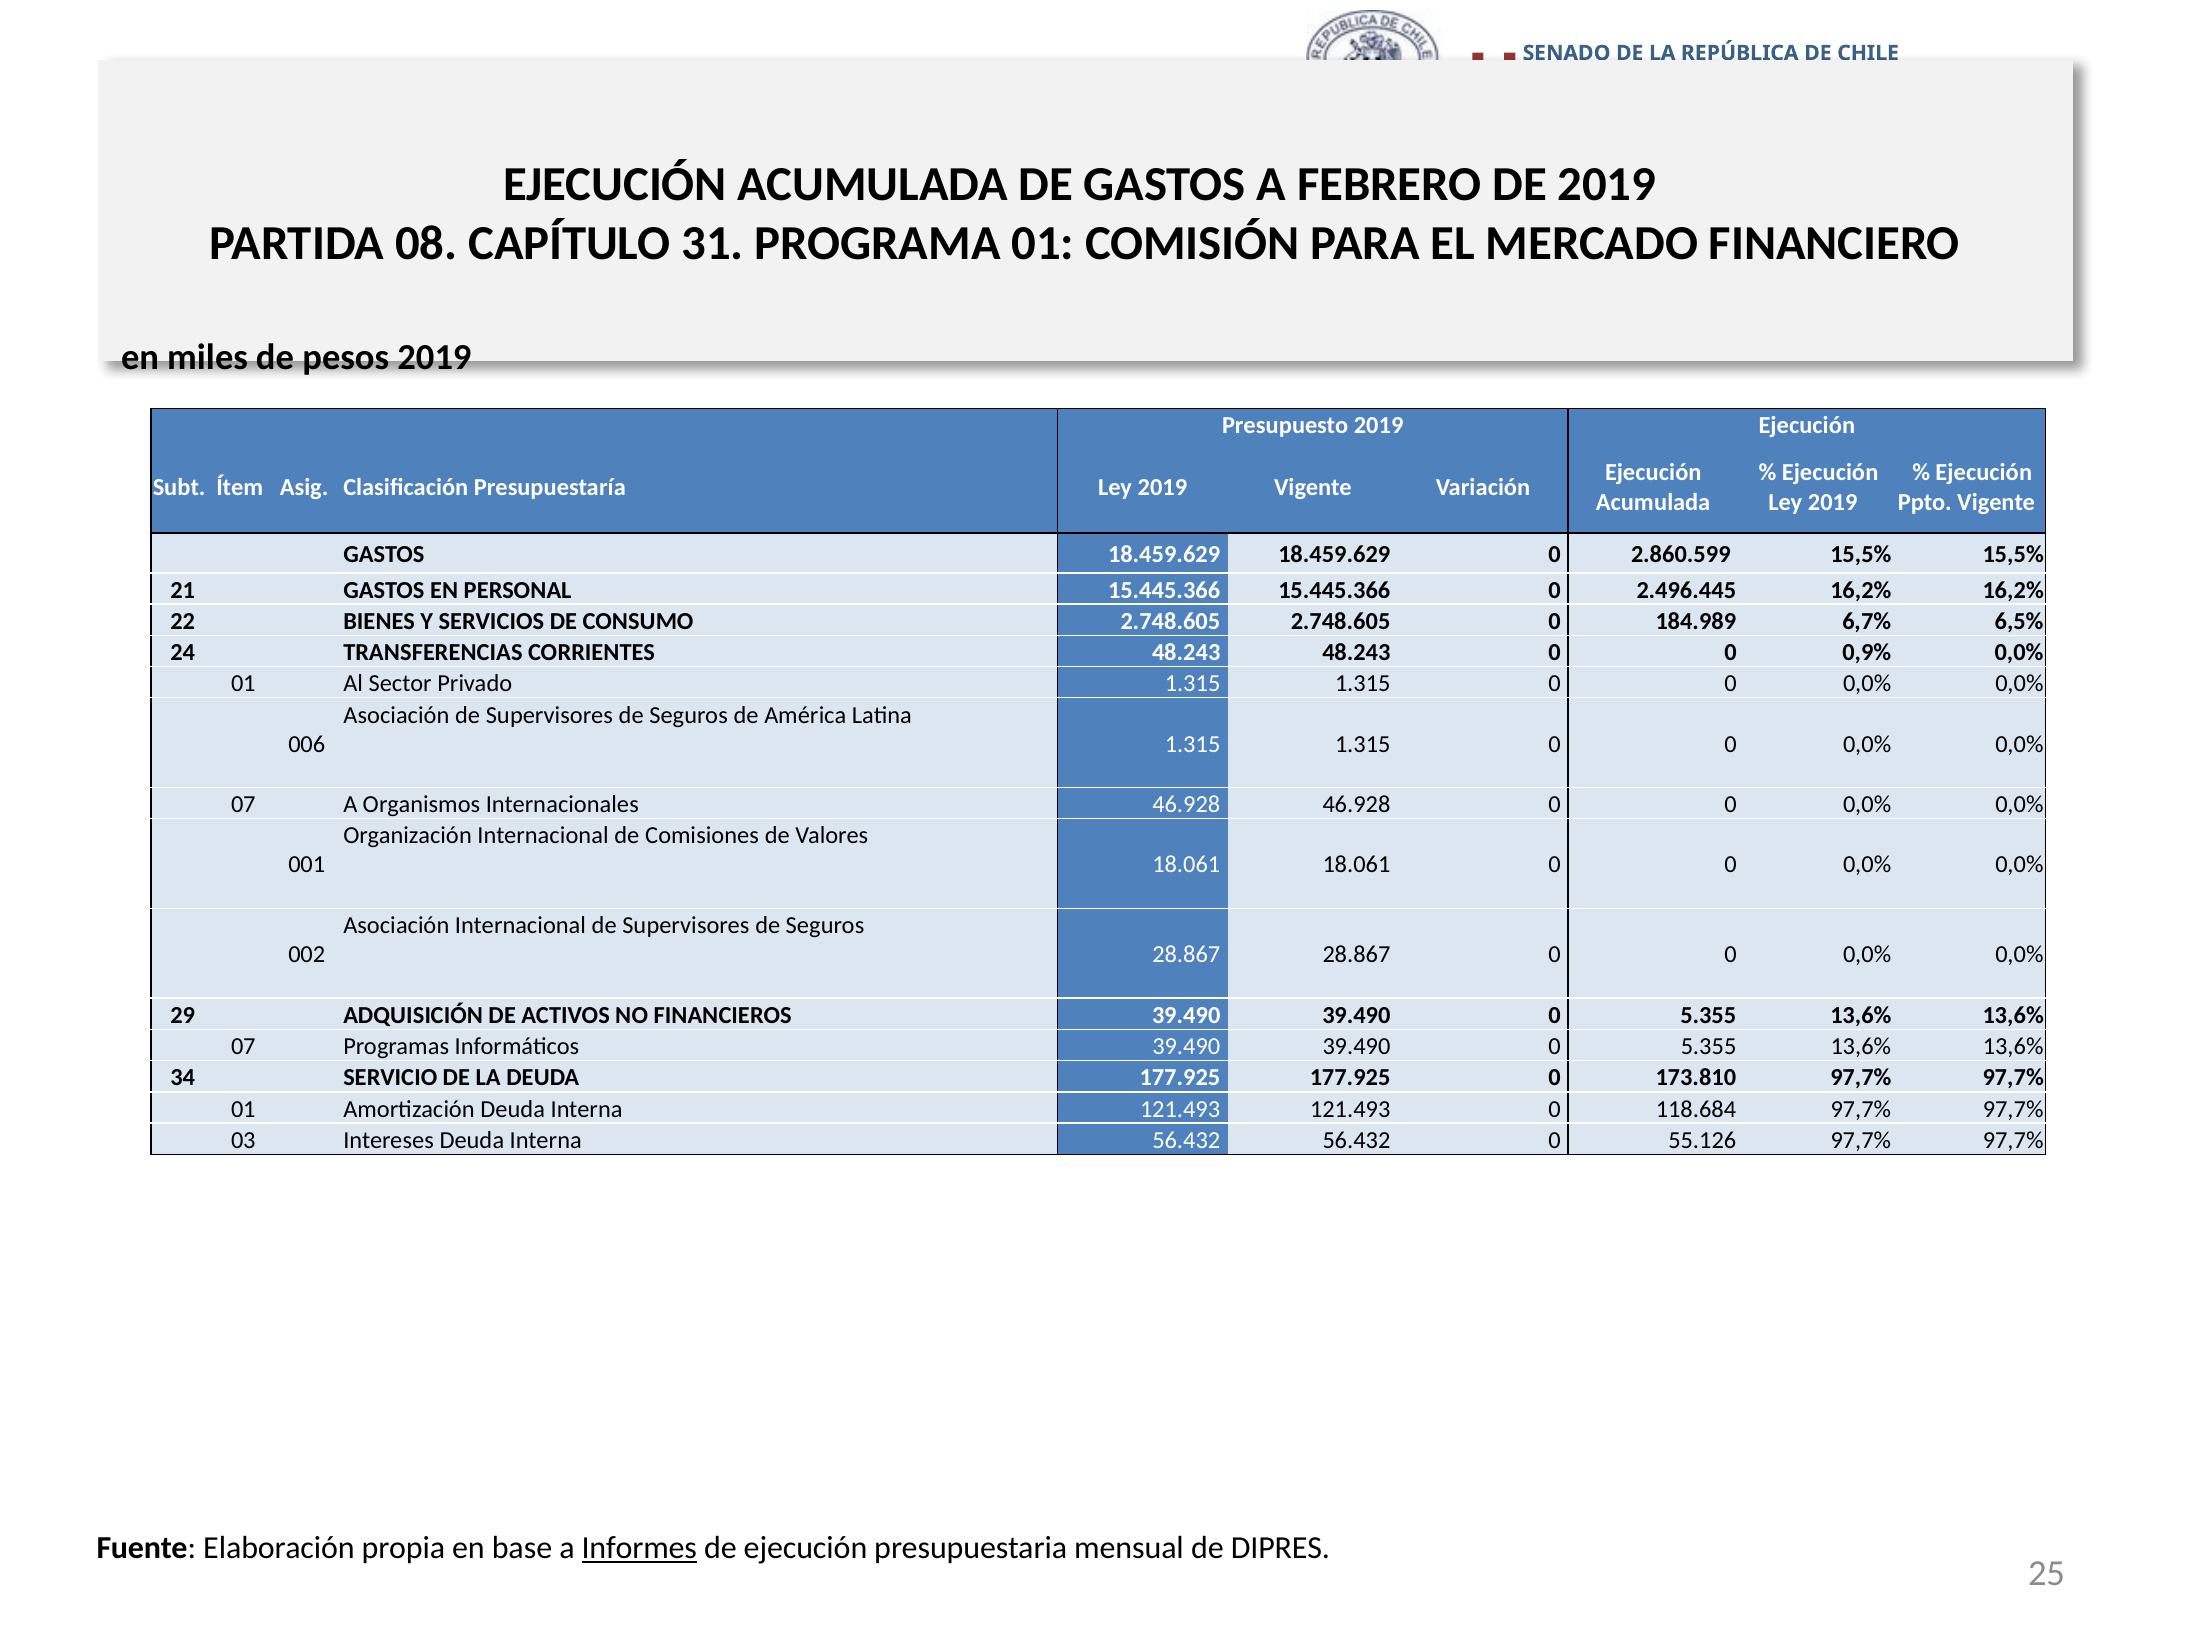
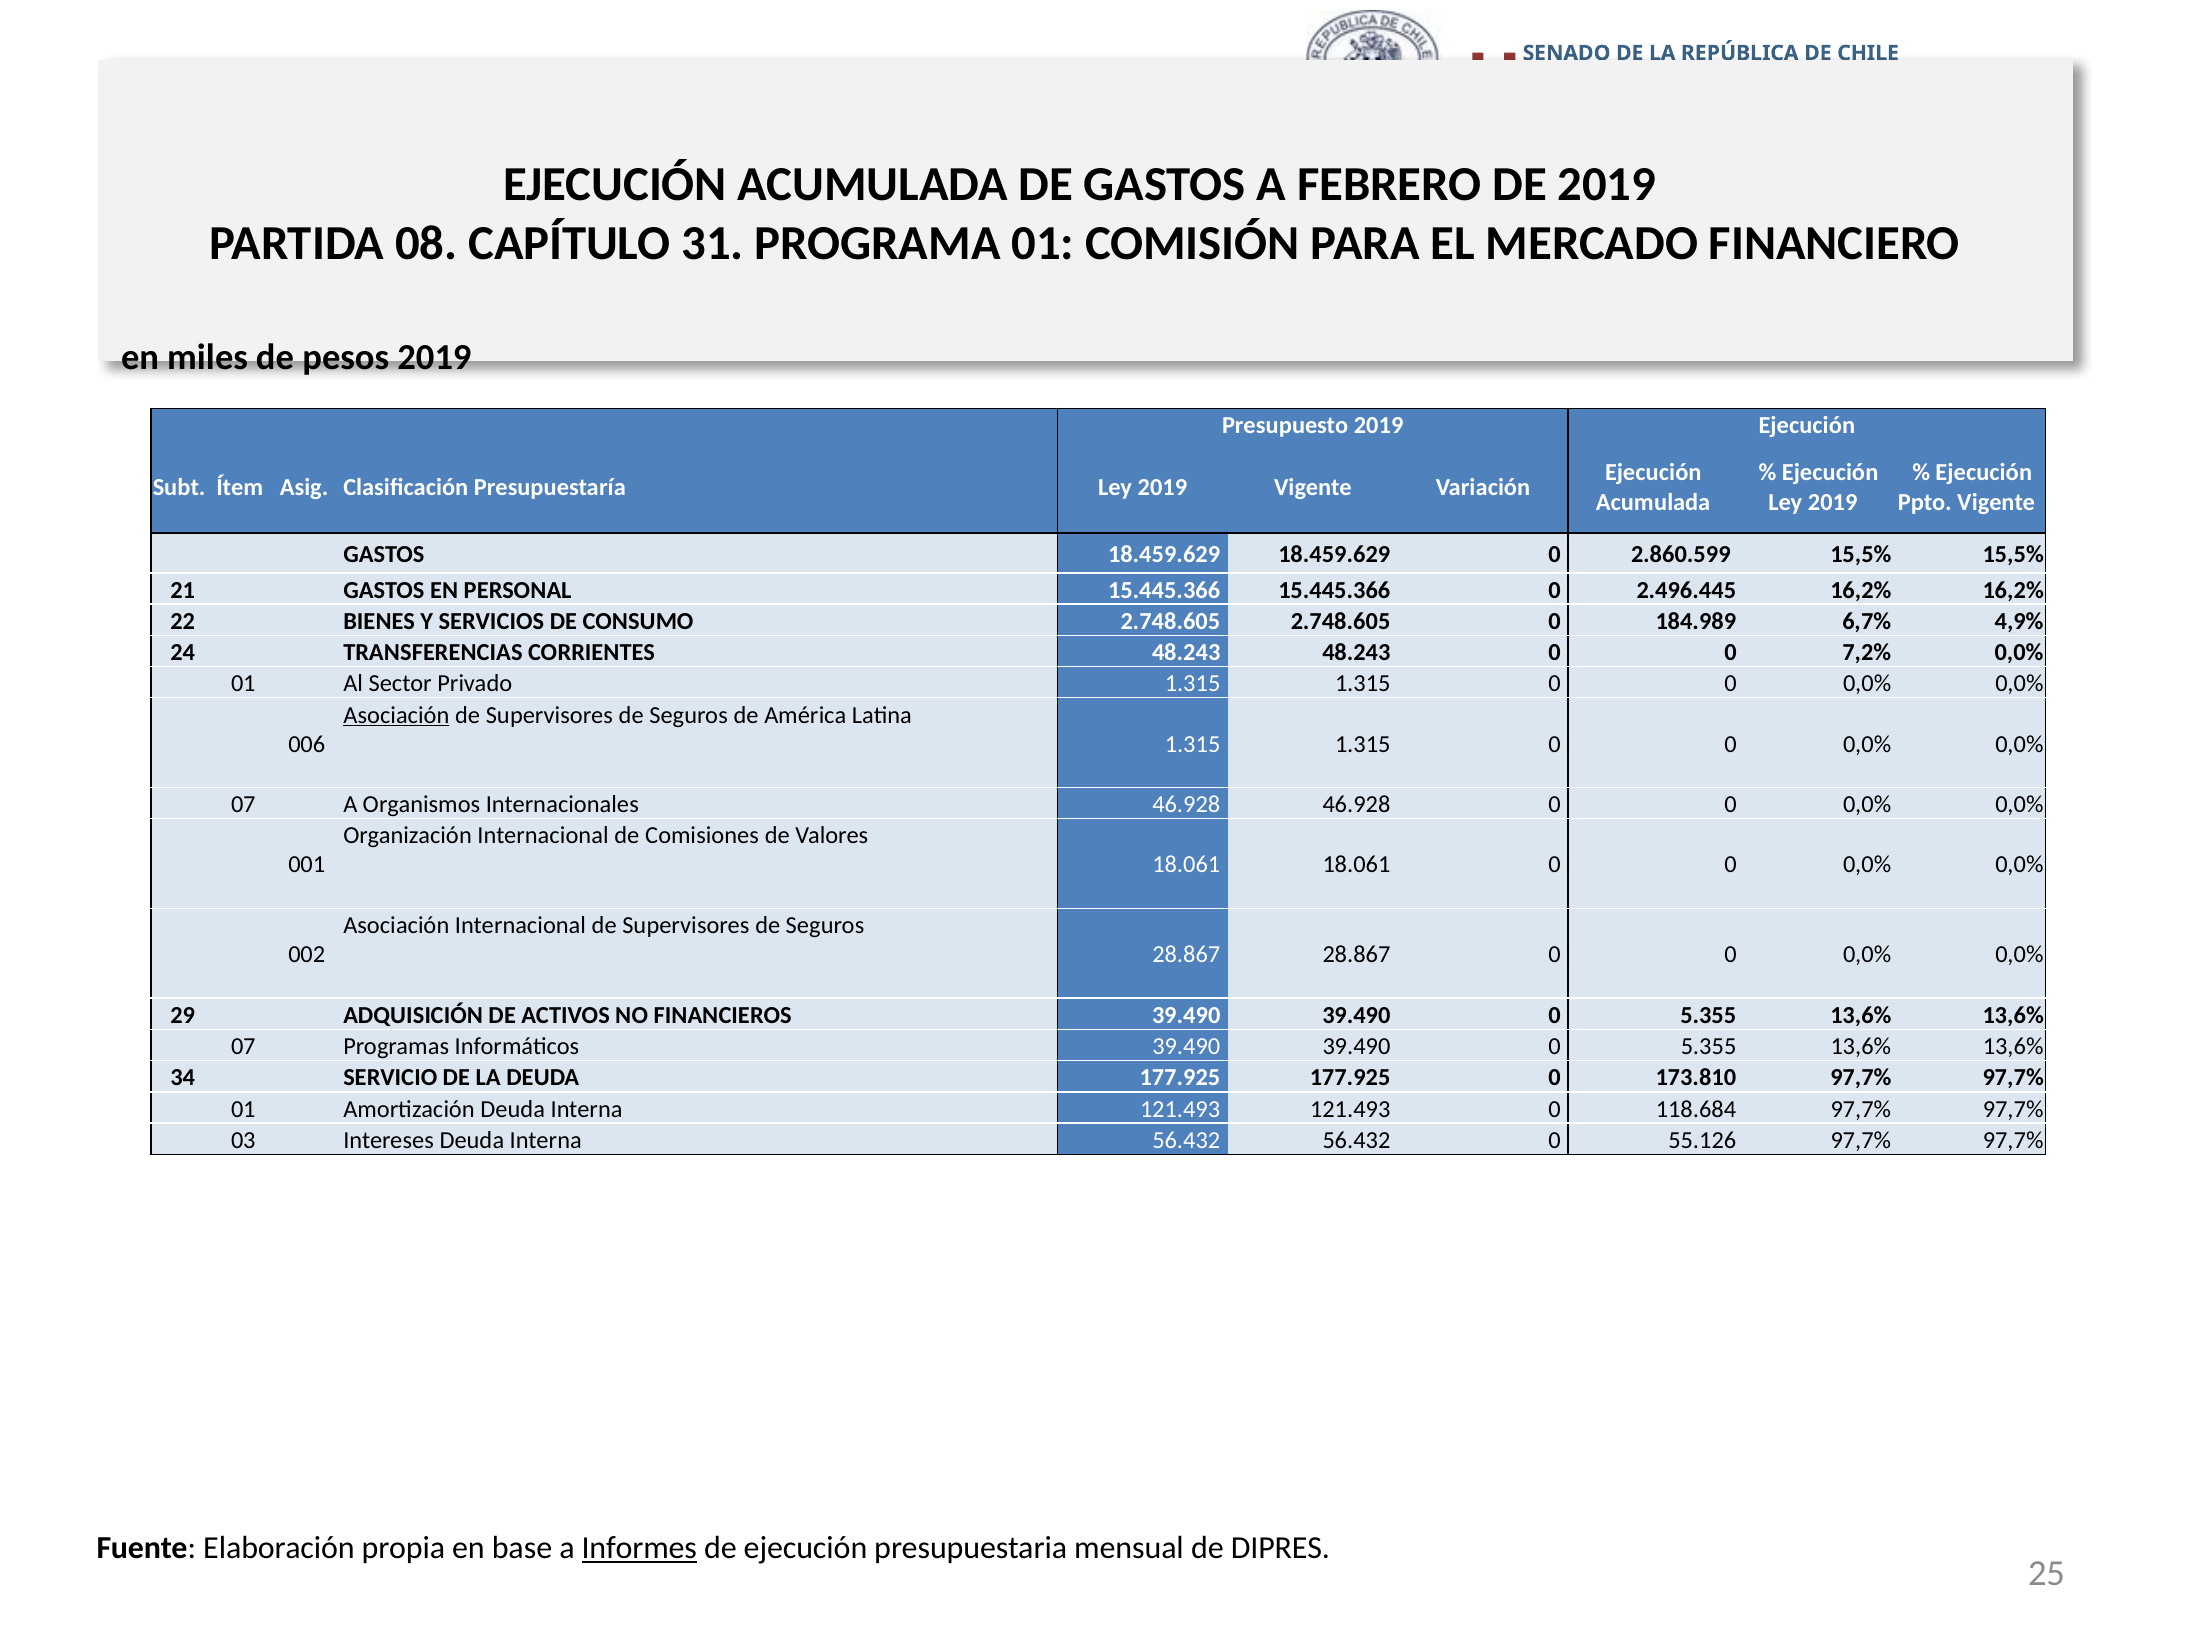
6,5%: 6,5% -> 4,9%
0,9%: 0,9% -> 7,2%
Asociación at (396, 715) underline: none -> present
